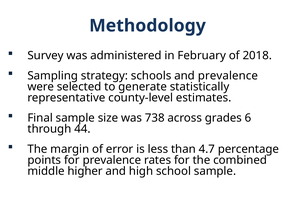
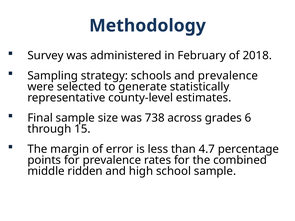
44: 44 -> 15
higher: higher -> ridden
